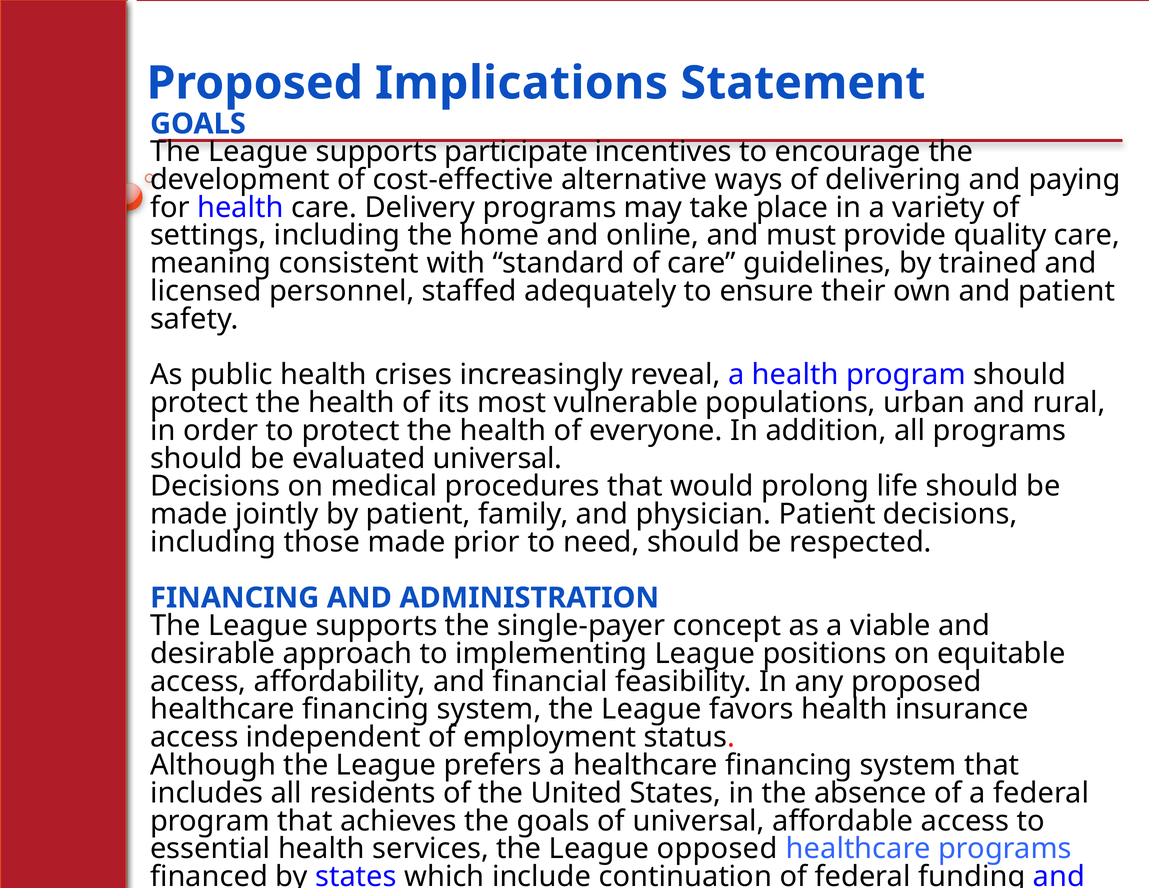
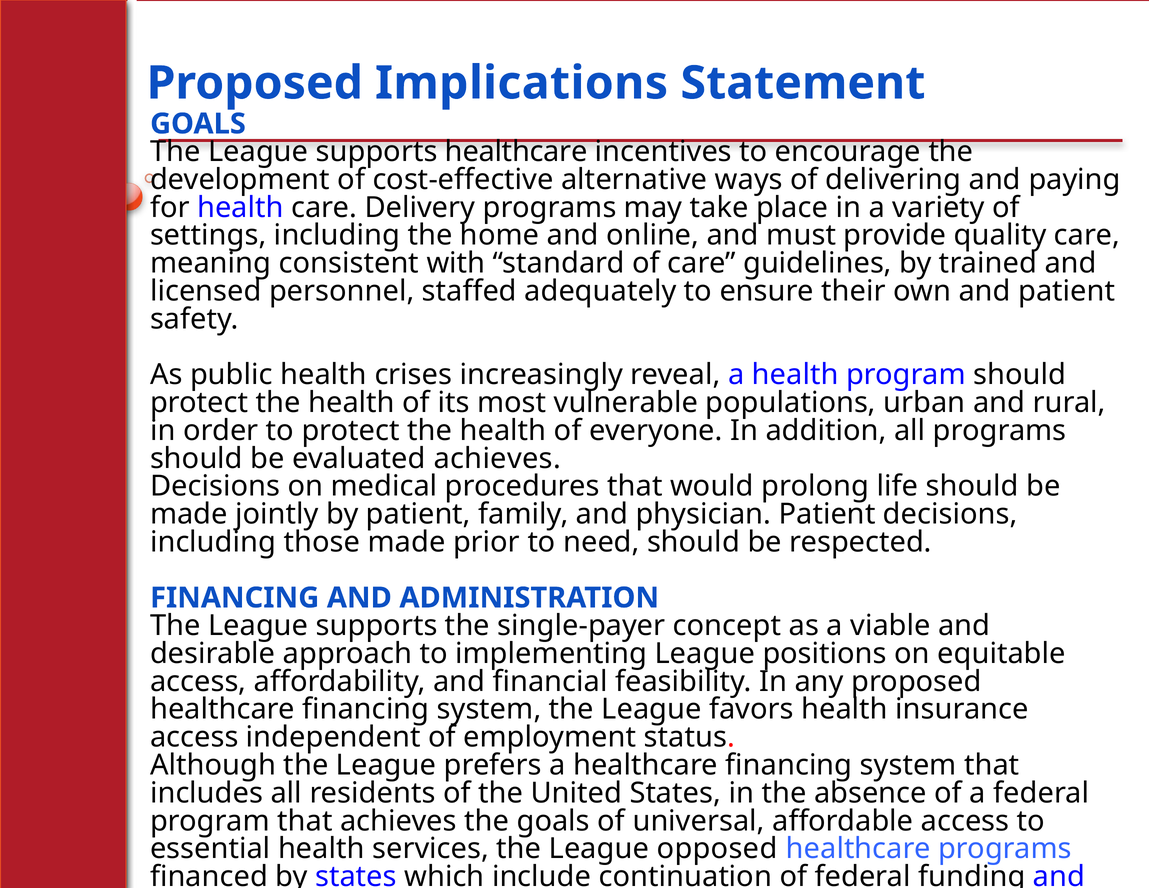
supports participate: participate -> healthcare
evaluated universal: universal -> achieves
